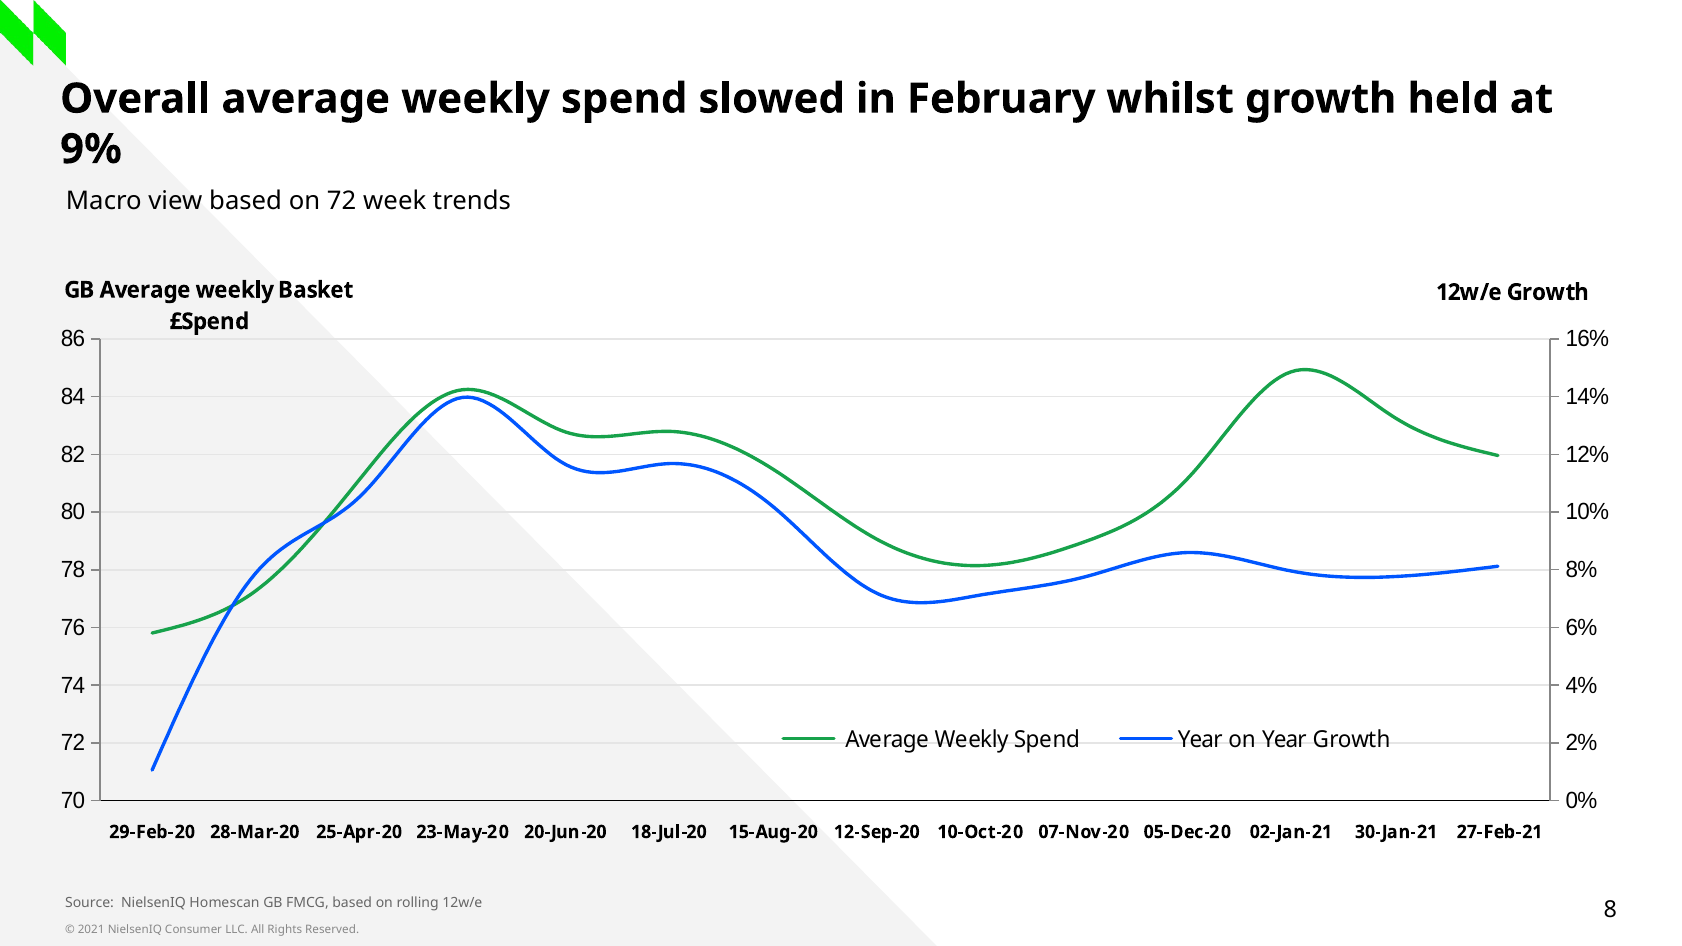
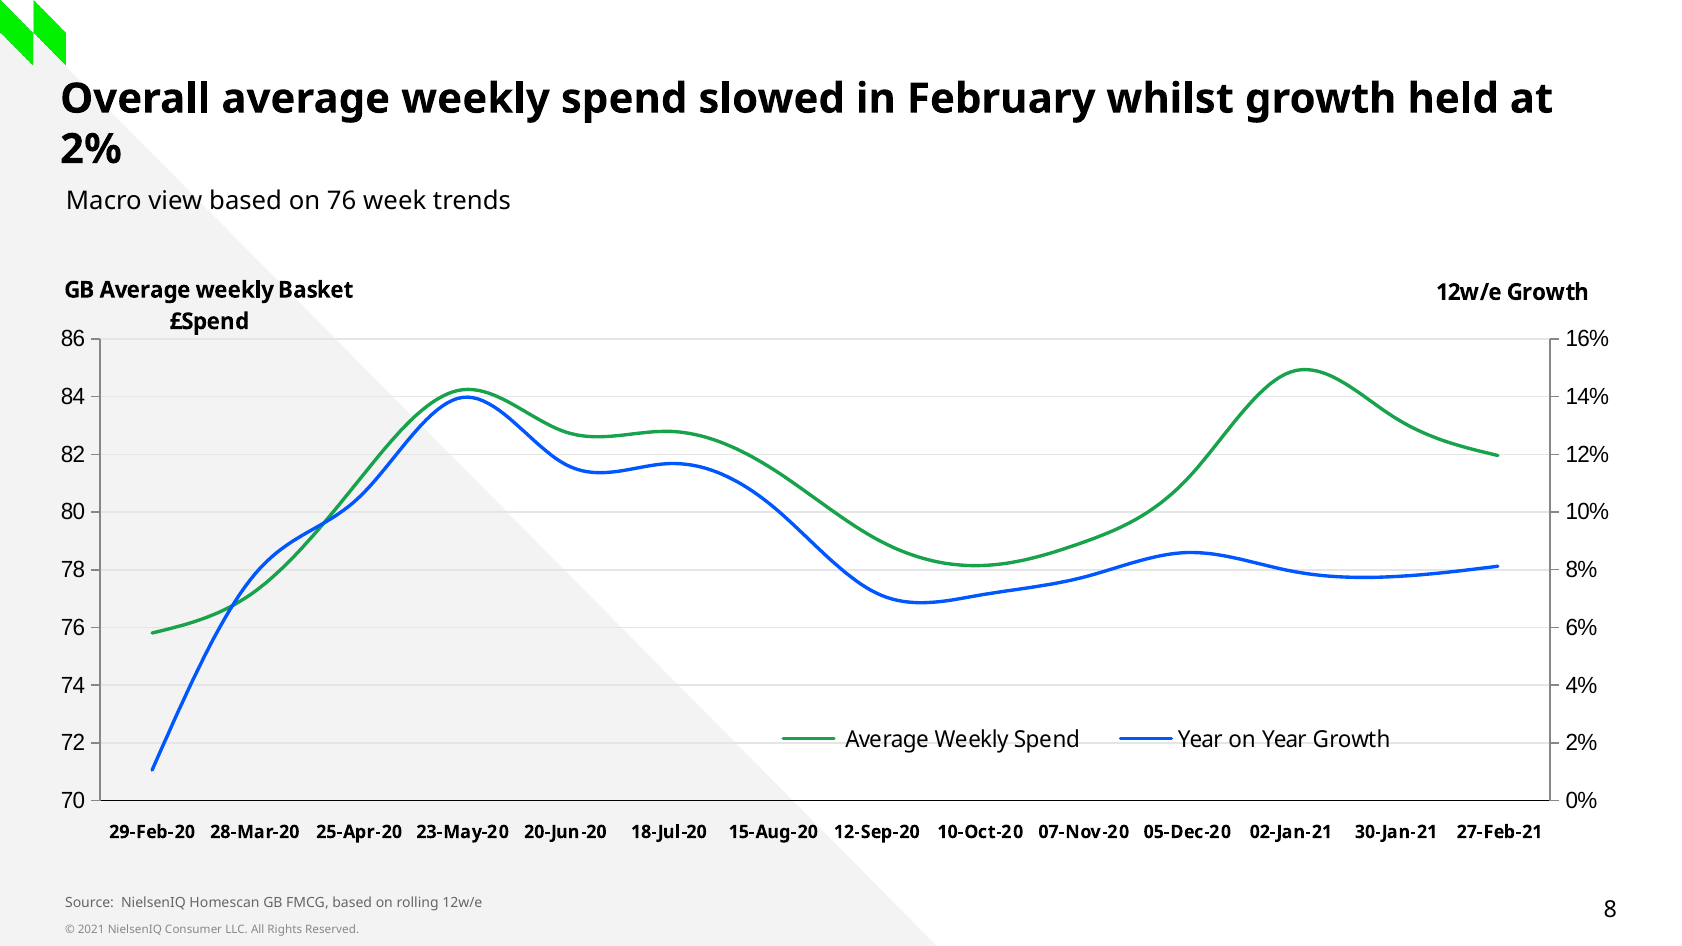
9% at (91, 149): 9% -> 2%
on 72: 72 -> 76
